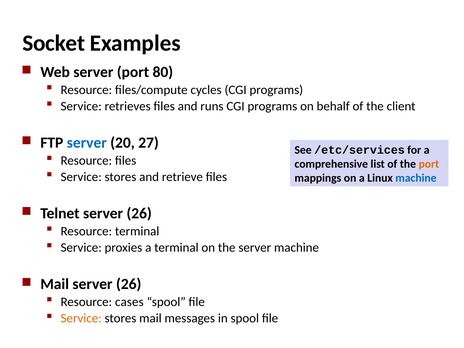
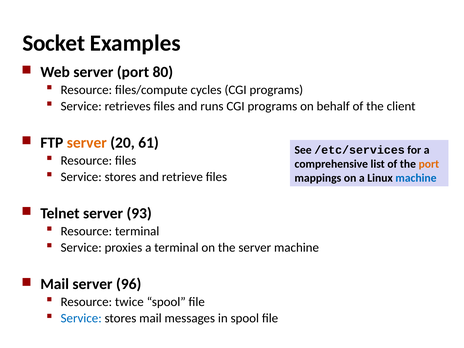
server at (87, 143) colour: blue -> orange
27: 27 -> 61
Telnet server 26: 26 -> 93
Mail server 26: 26 -> 96
cases: cases -> twice
Service at (81, 318) colour: orange -> blue
